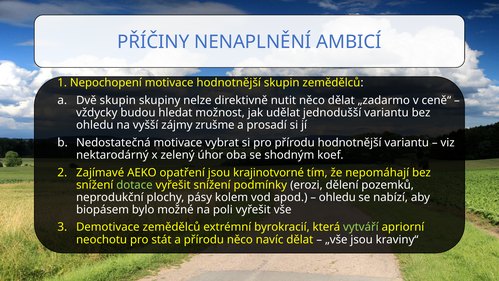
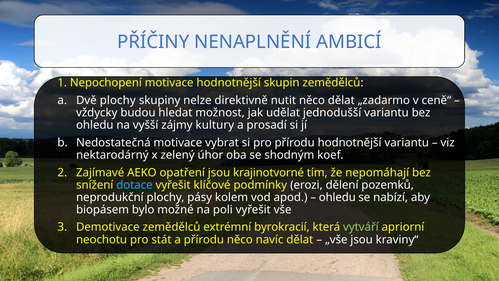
Dvě skupin: skupin -> plochy
zrušme: zrušme -> kultury
dotace colour: light green -> light blue
vyřešit snížení: snížení -> klíčové
